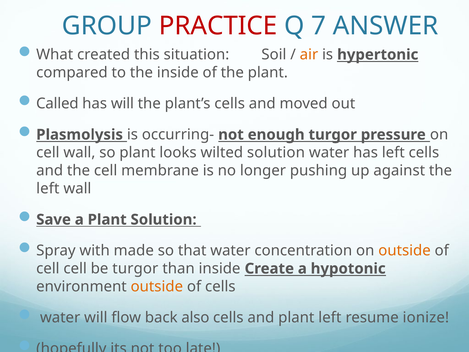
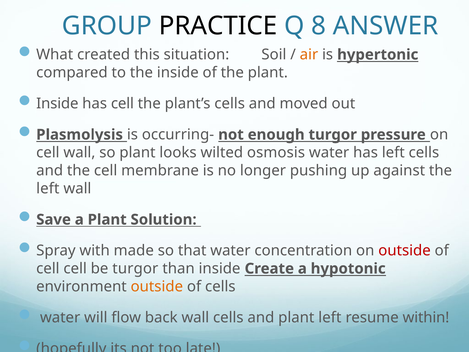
PRACTICE colour: red -> black
7: 7 -> 8
Called at (57, 104): Called -> Inside
has will: will -> cell
wilted solution: solution -> osmosis
outside at (405, 250) colour: orange -> red
back also: also -> wall
ionize: ionize -> within
